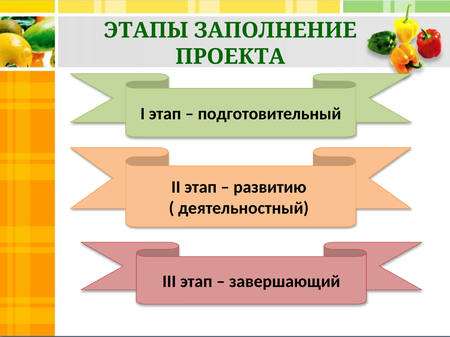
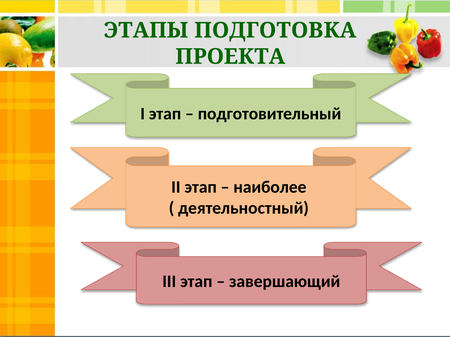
ЗАПОЛНЕНИЕ: ЗАПОЛНЕНИЕ -> ПОДГОТОВКА
развитию: развитию -> наиболее
